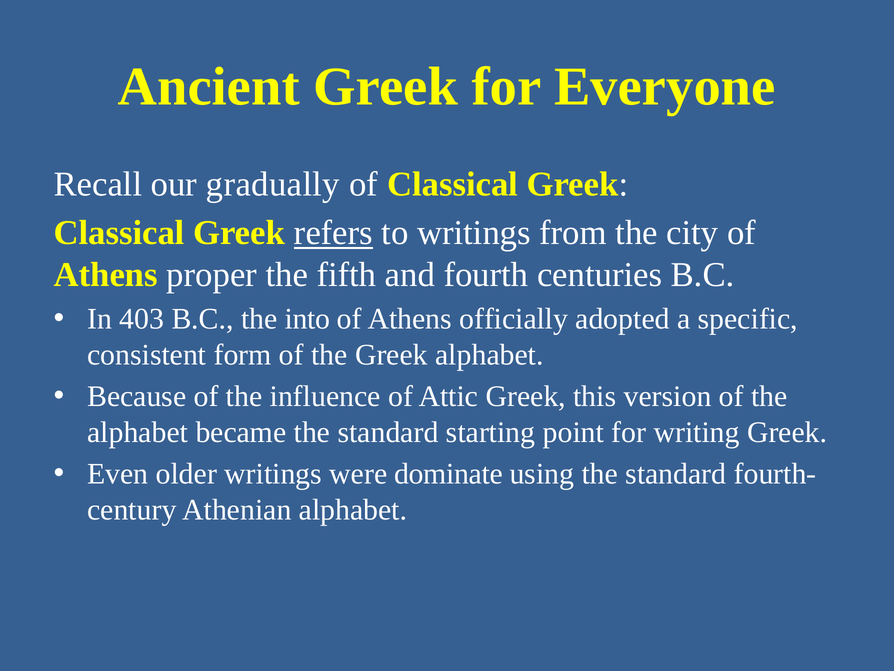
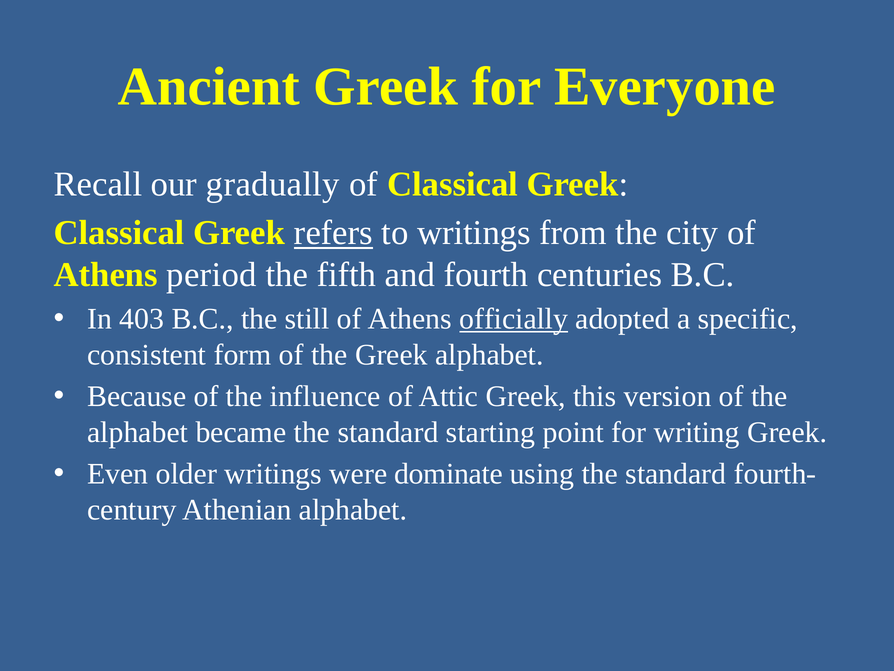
proper: proper -> period
into: into -> still
officially underline: none -> present
